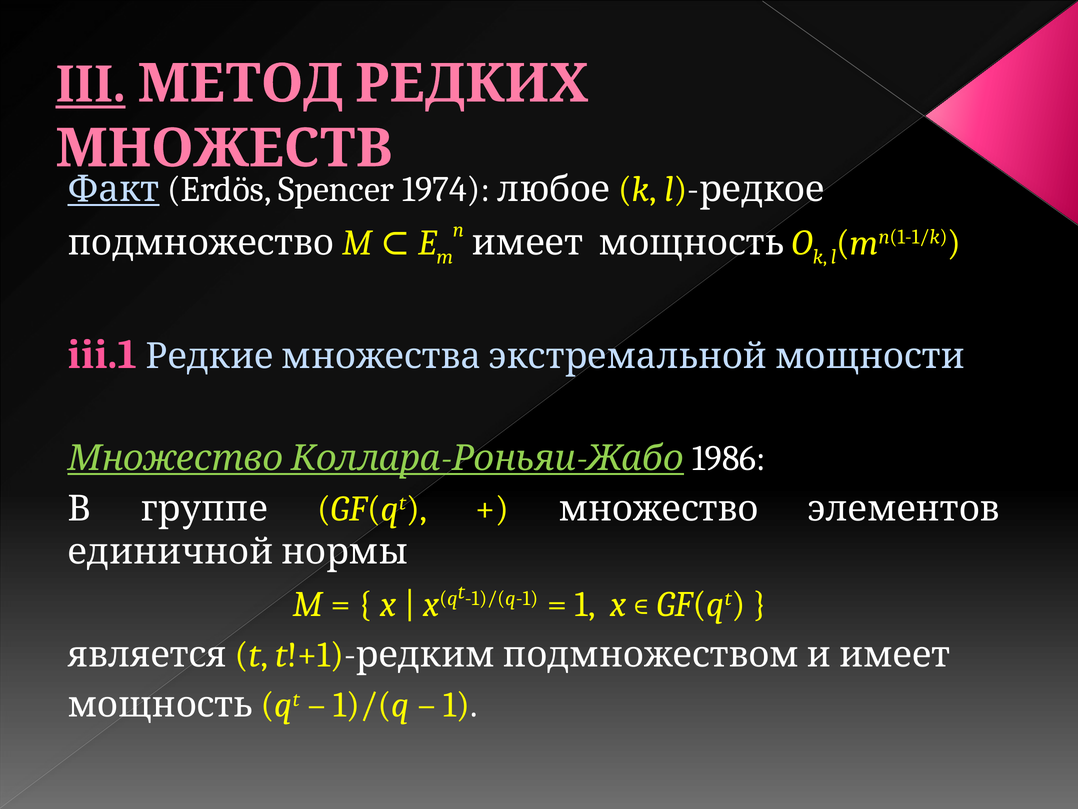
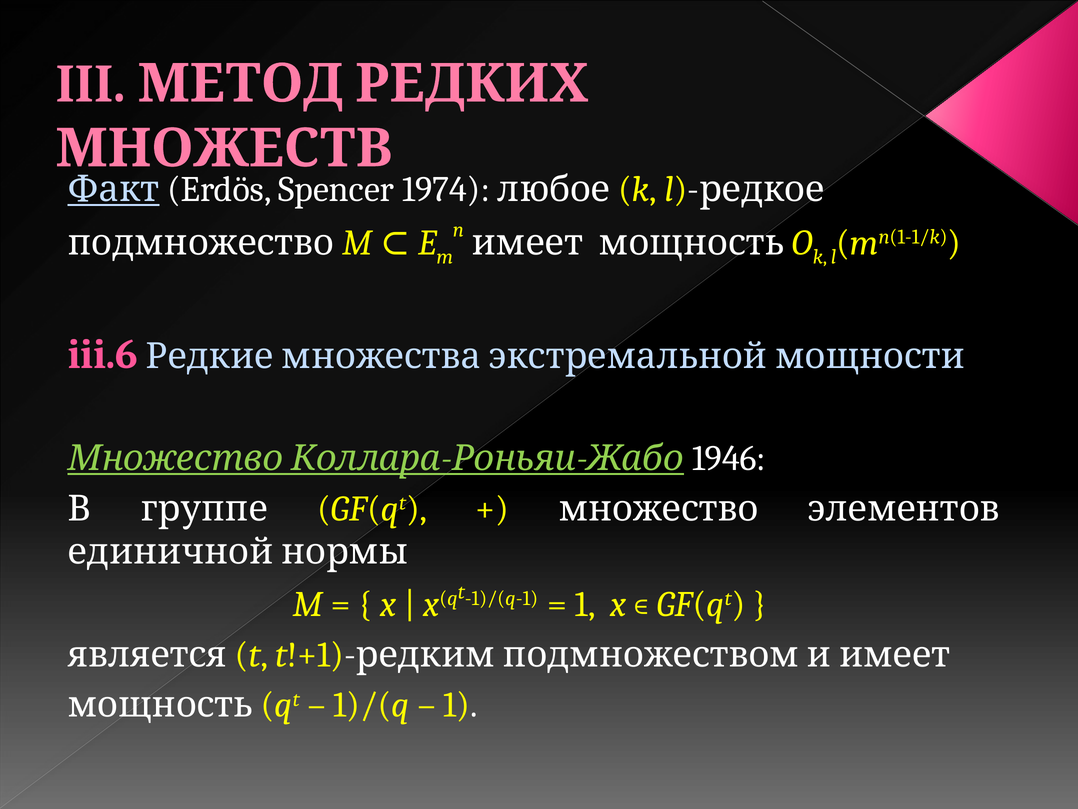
III underline: present -> none
iii.1: iii.1 -> iii.6
1986: 1986 -> 1946
